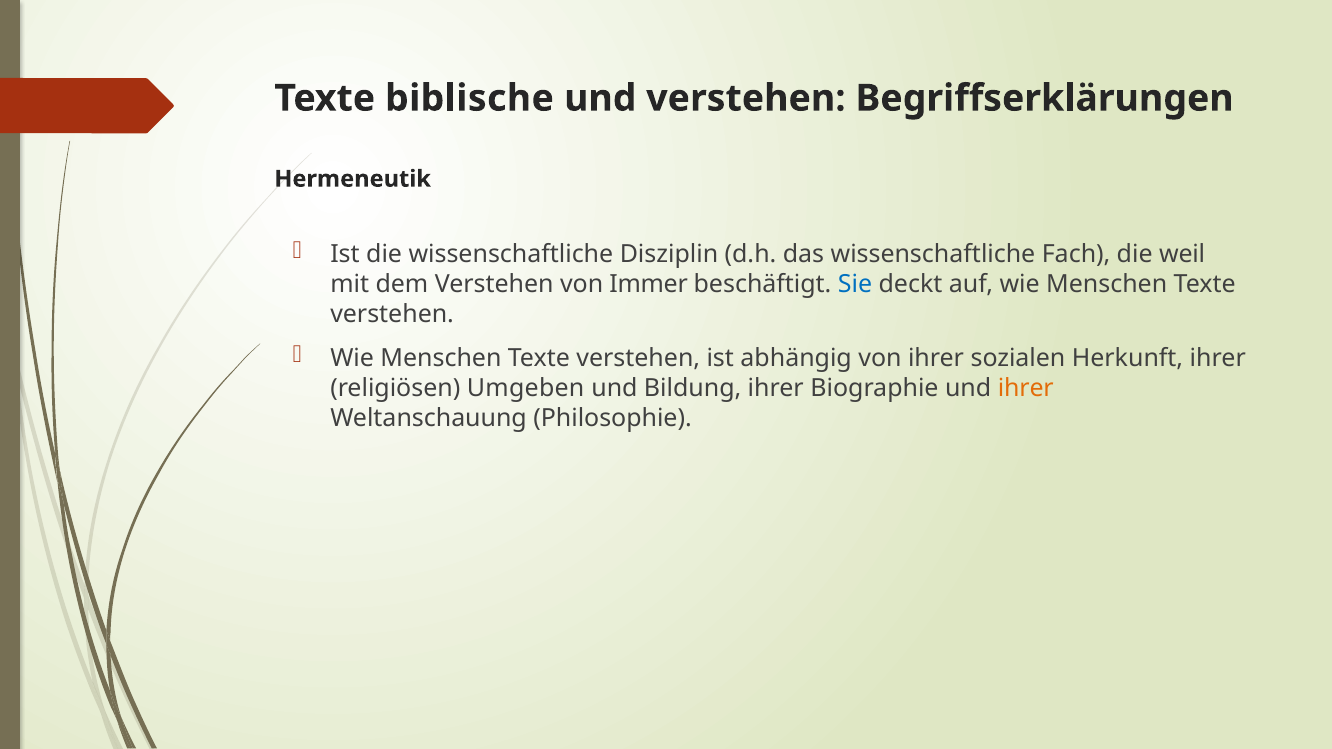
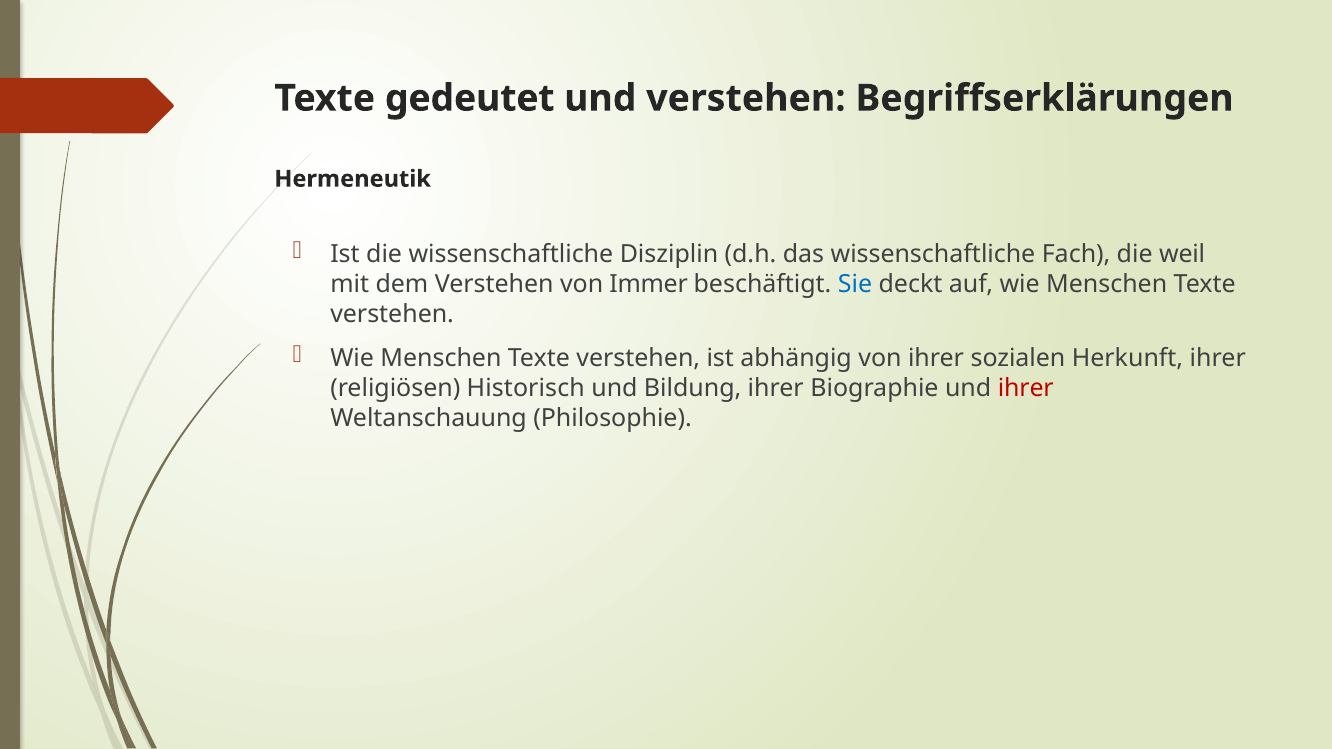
biblische: biblische -> gedeutet
Umgeben: Umgeben -> Historisch
ihrer at (1026, 389) colour: orange -> red
